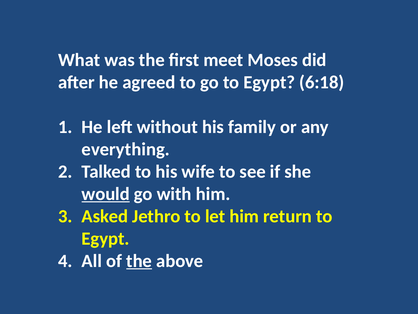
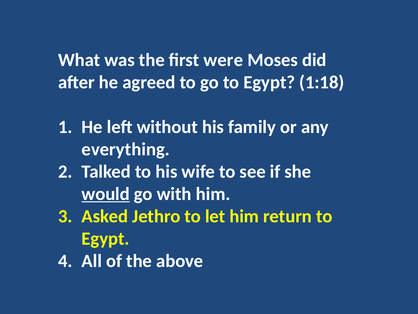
meet: meet -> were
6:18: 6:18 -> 1:18
the at (139, 260) underline: present -> none
